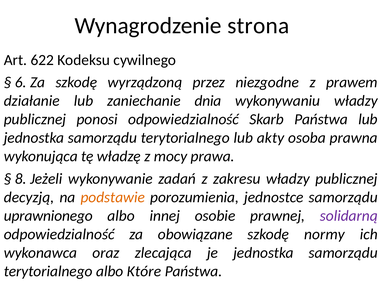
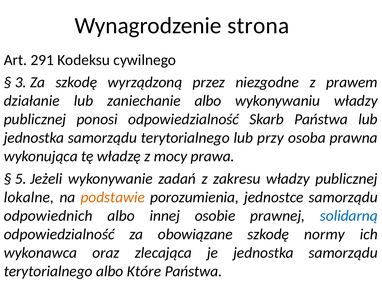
622: 622 -> 291
6: 6 -> 3
zaniechanie dnia: dnia -> albo
akty: akty -> przy
8: 8 -> 5
decyzją: decyzją -> lokalne
uprawnionego: uprawnionego -> odpowiednich
solidarną colour: purple -> blue
